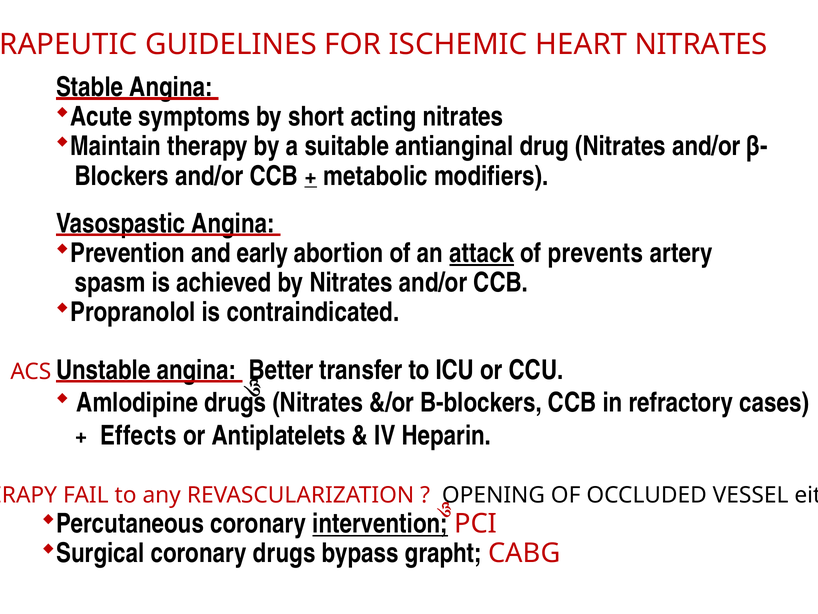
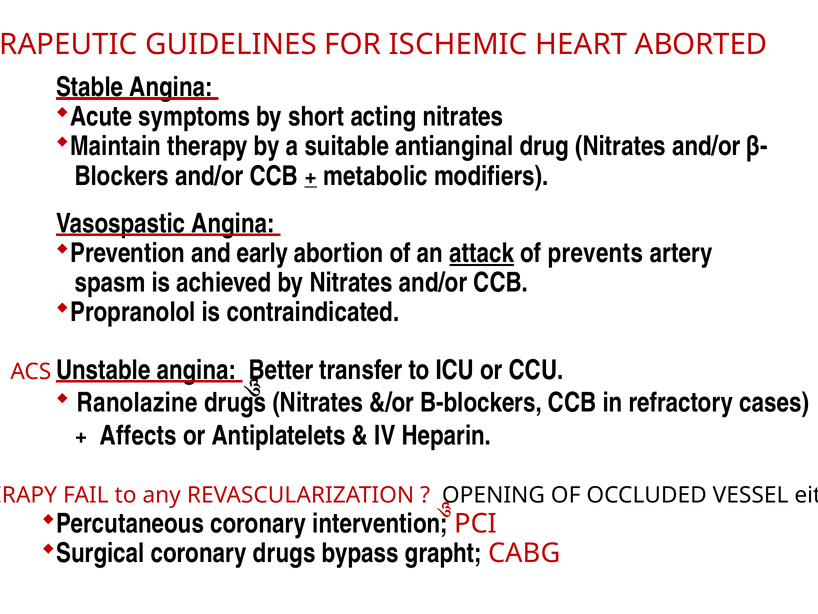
HEART NITRATES: NITRATES -> ABORTED
Amlodipine: Amlodipine -> Ranolazine
Effects: Effects -> Affects
intervention underline: present -> none
